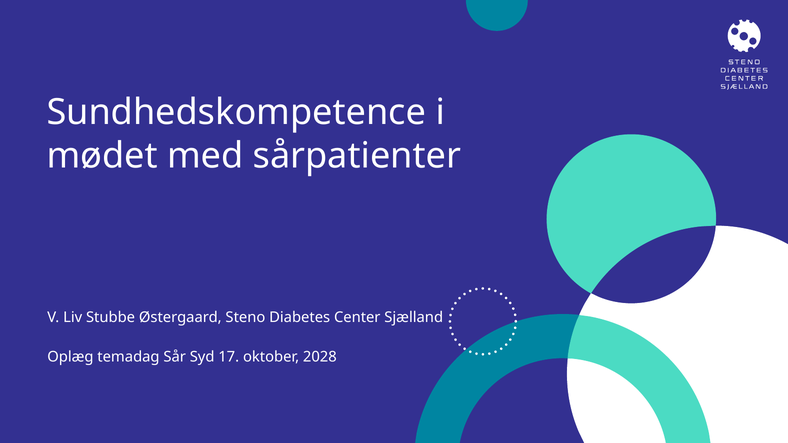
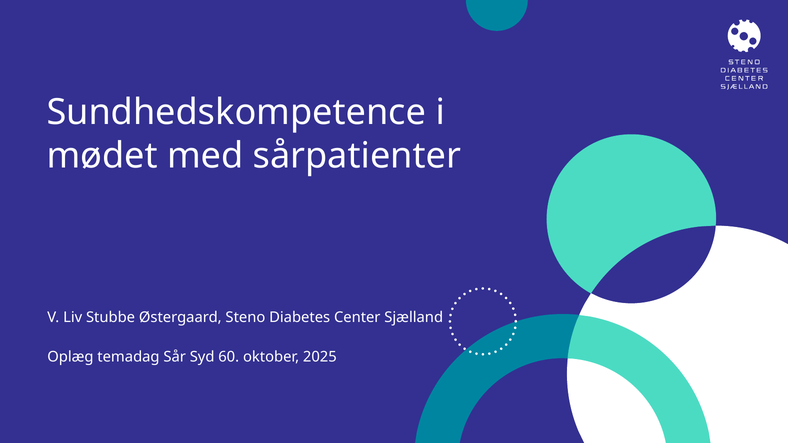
17: 17 -> 60
2028: 2028 -> 2025
